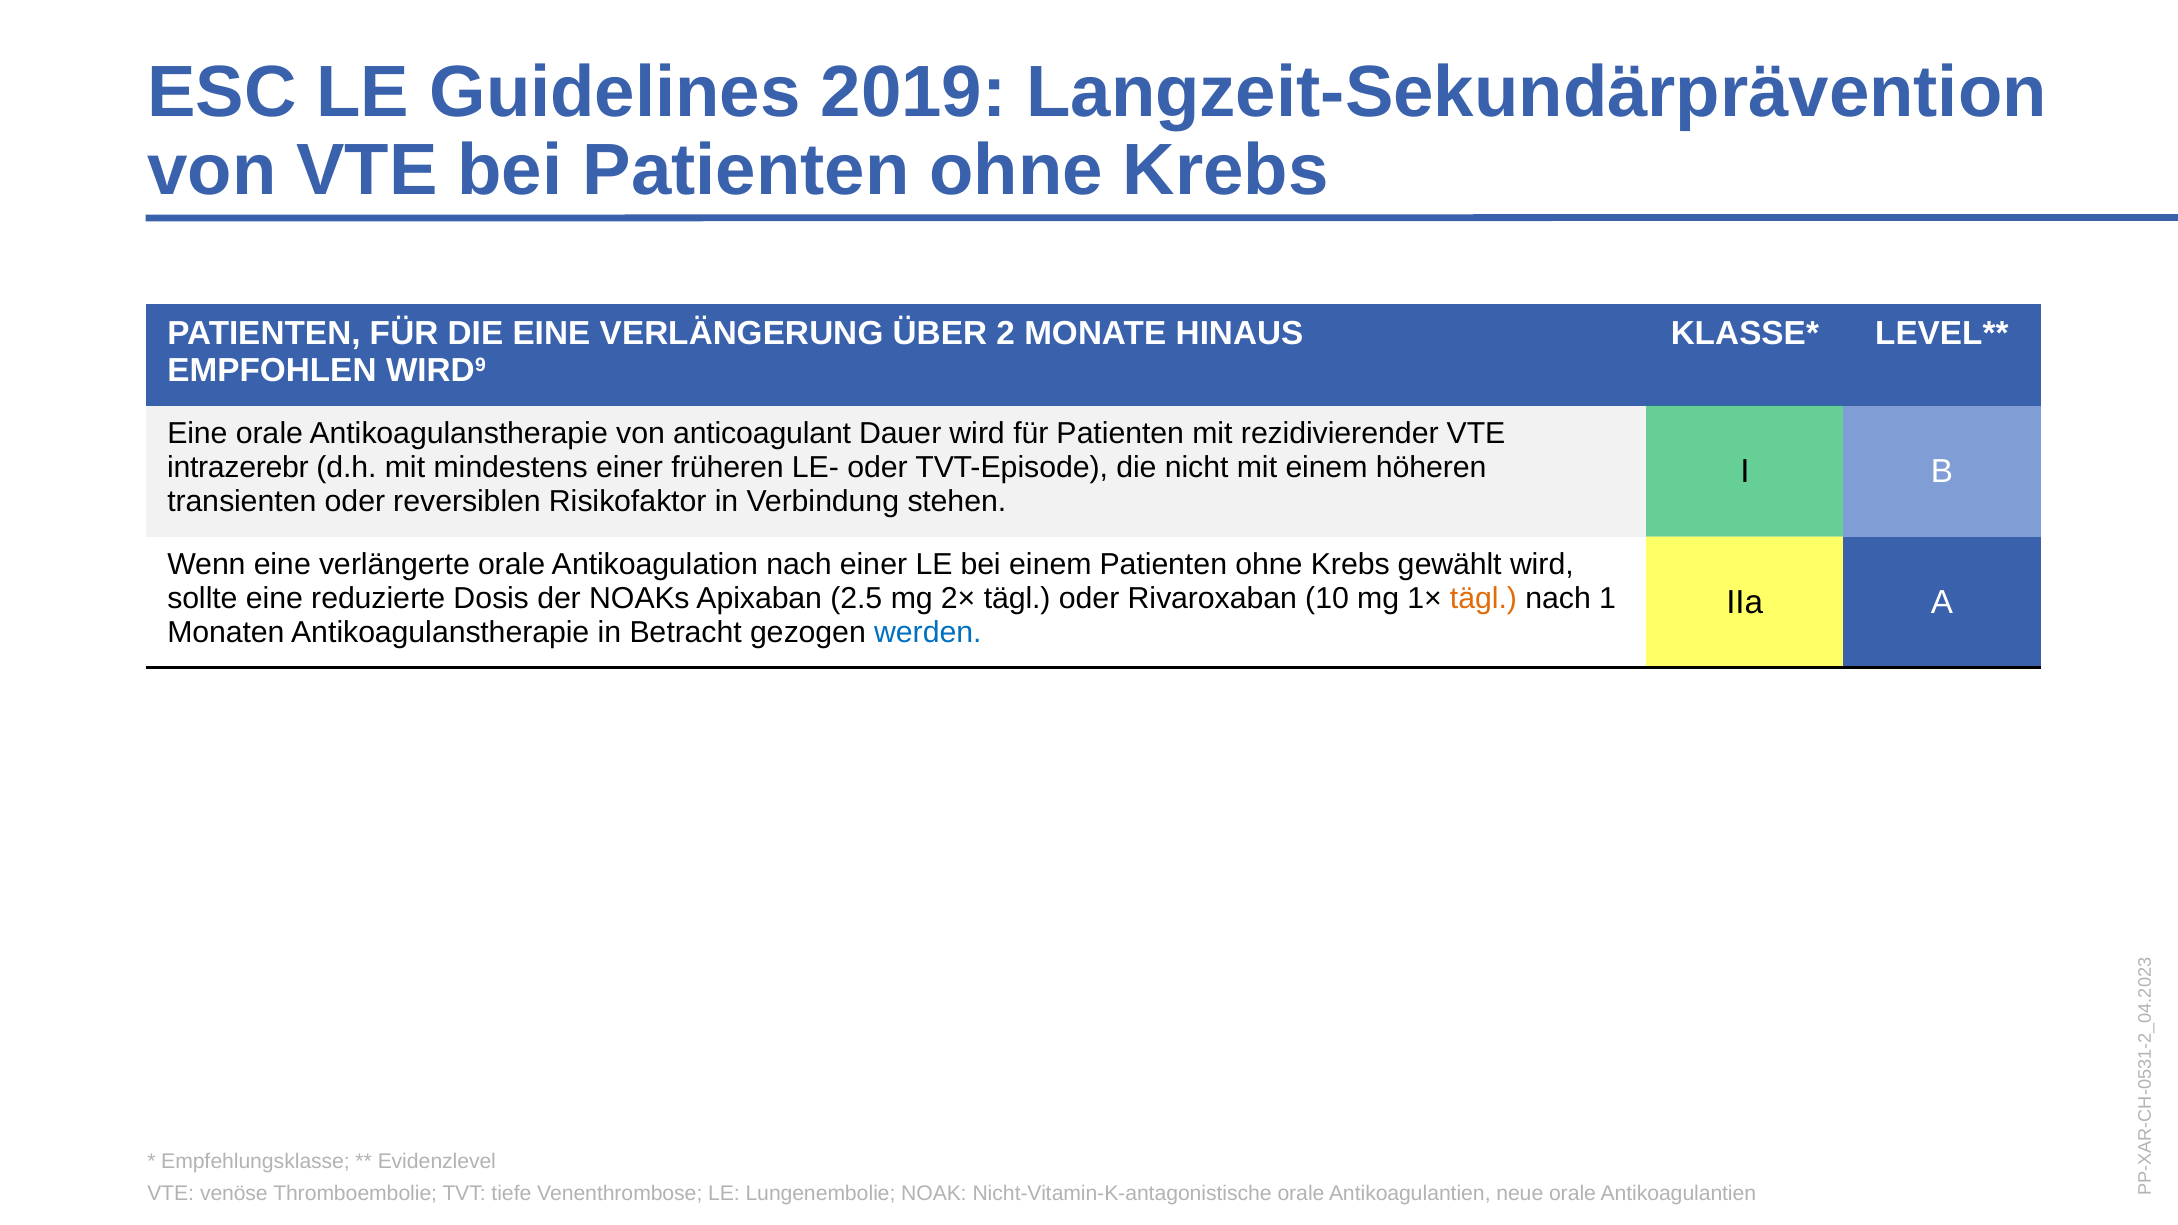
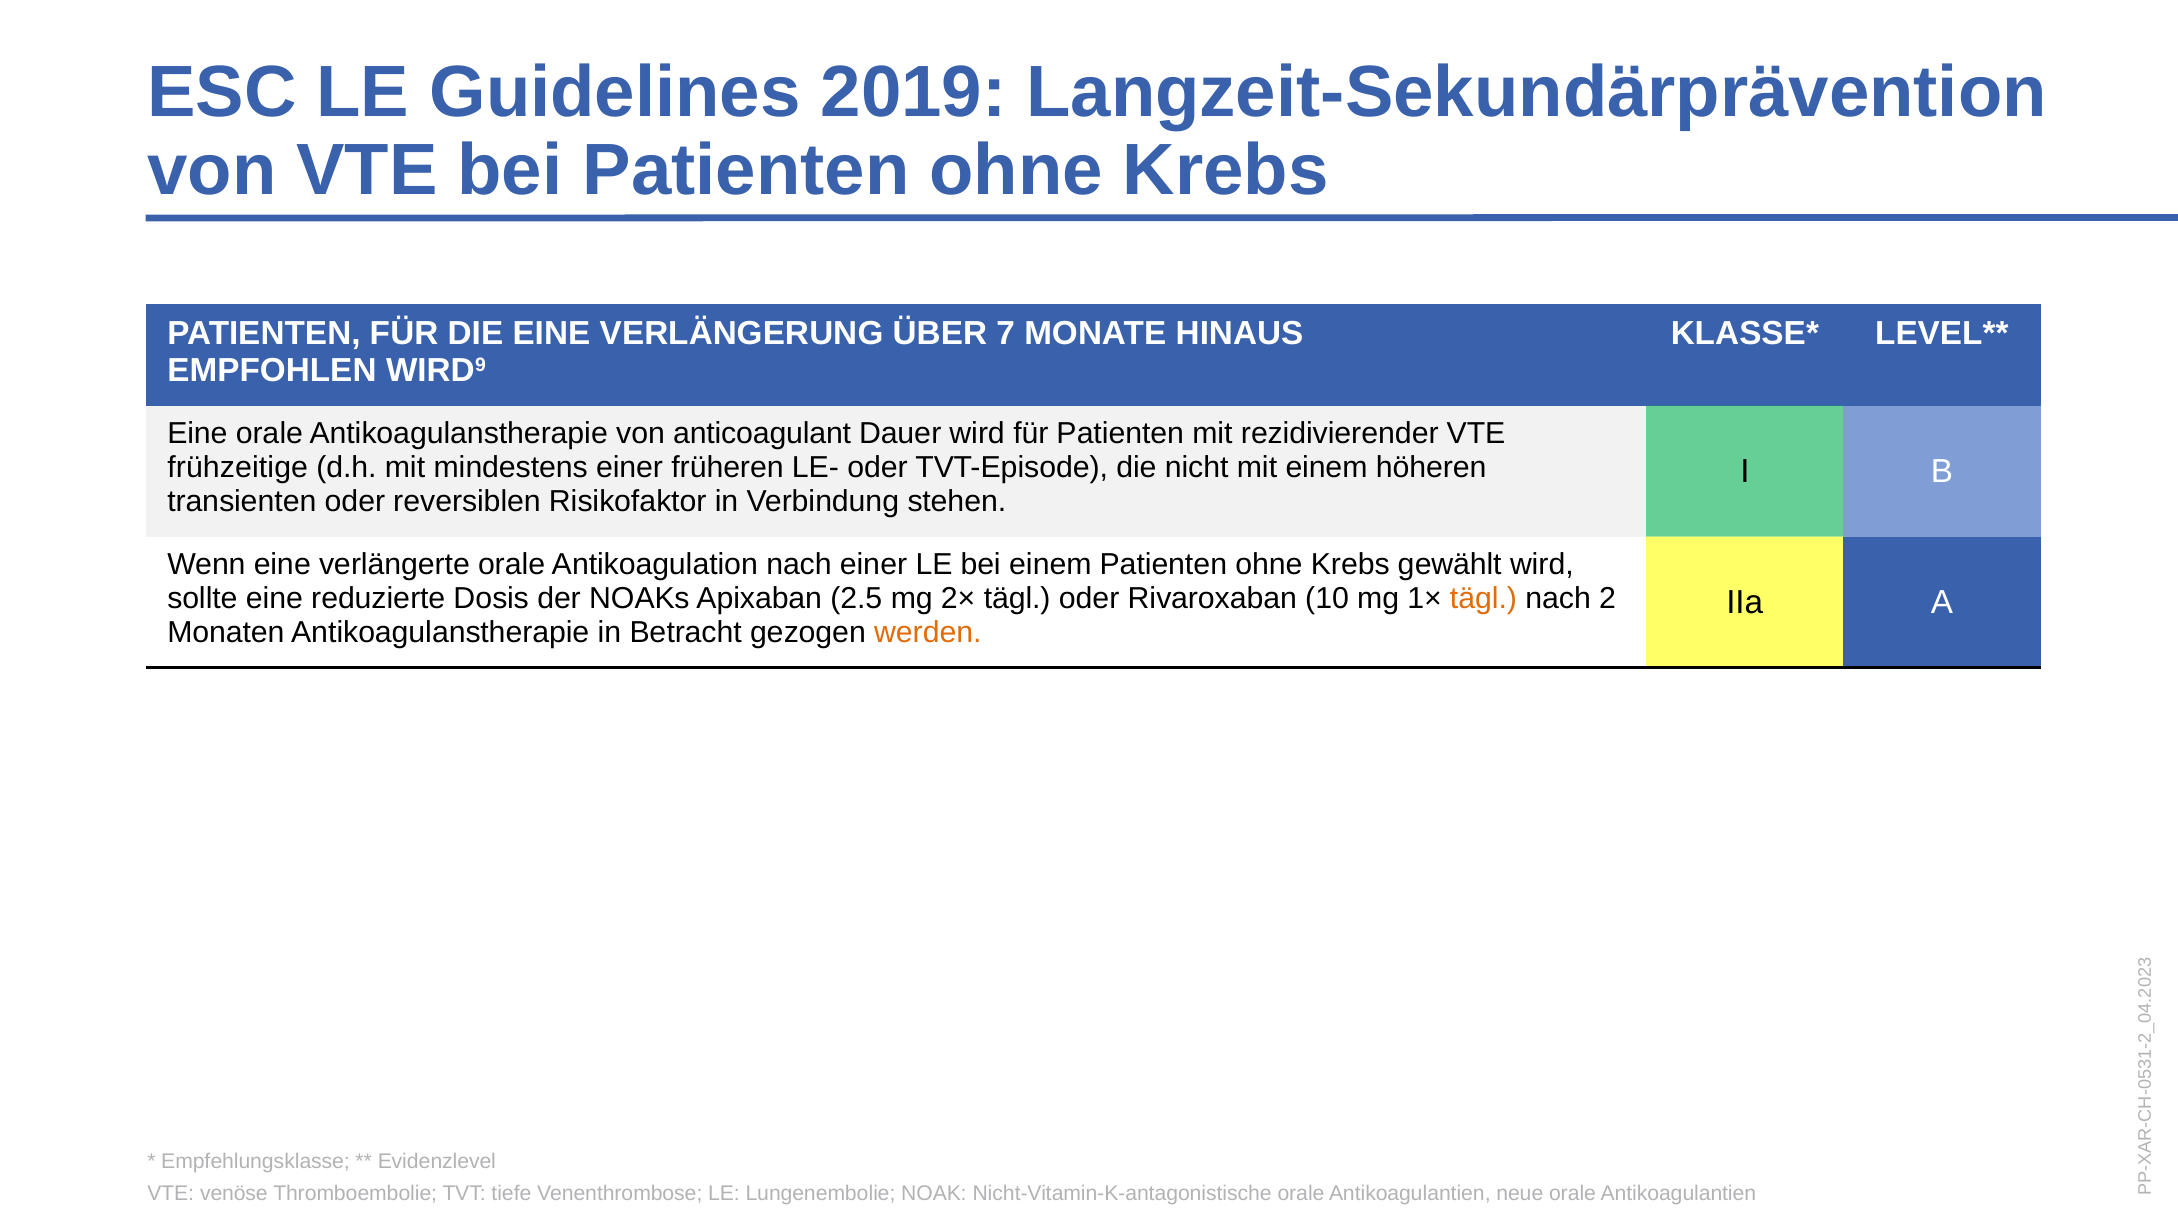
ÜBER 2: 2 -> 7
intrazerebr: intrazerebr -> frühzeitige
nach 1: 1 -> 2
werden colour: blue -> orange
